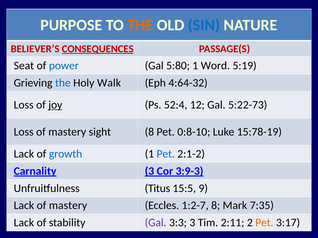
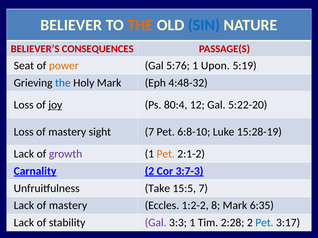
PURPOSE: PURPOSE -> BELIEVER
CONSEQUENCES underline: present -> none
power colour: blue -> orange
5:80: 5:80 -> 5:76
Word: Word -> Upon
Holy Walk: Walk -> Mark
4:64-32: 4:64-32 -> 4:48-32
52:4: 52:4 -> 80:4
5:22-73: 5:22-73 -> 5:22-20
sight 8: 8 -> 7
0:8-10: 0:8-10 -> 6:8-10
15:78-19: 15:78-19 -> 15:28-19
growth colour: blue -> purple
Pet at (166, 154) colour: blue -> orange
Carnality 3: 3 -> 2
3:9-3: 3:9-3 -> 3:7-3
Titus: Titus -> Take
15:5 9: 9 -> 7
1:2-7: 1:2-7 -> 1:2-2
7:35: 7:35 -> 6:35
3:3 3: 3 -> 1
2:11: 2:11 -> 2:28
Pet at (264, 223) colour: orange -> blue
